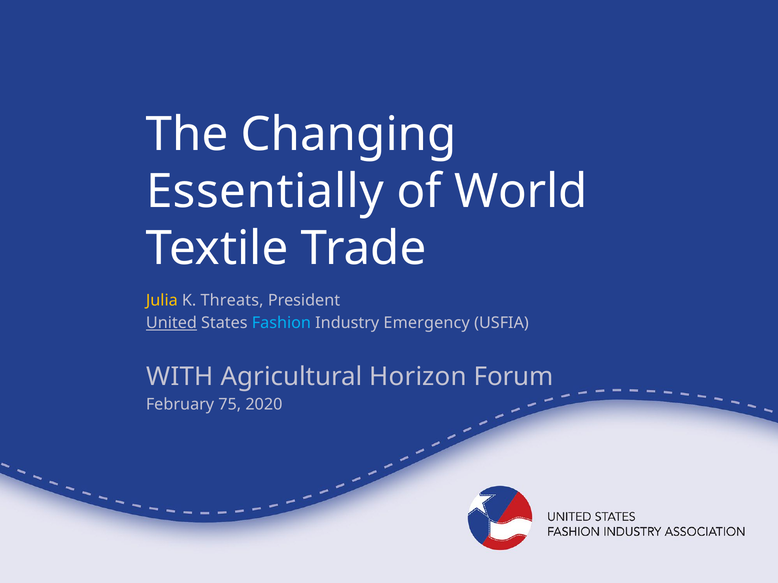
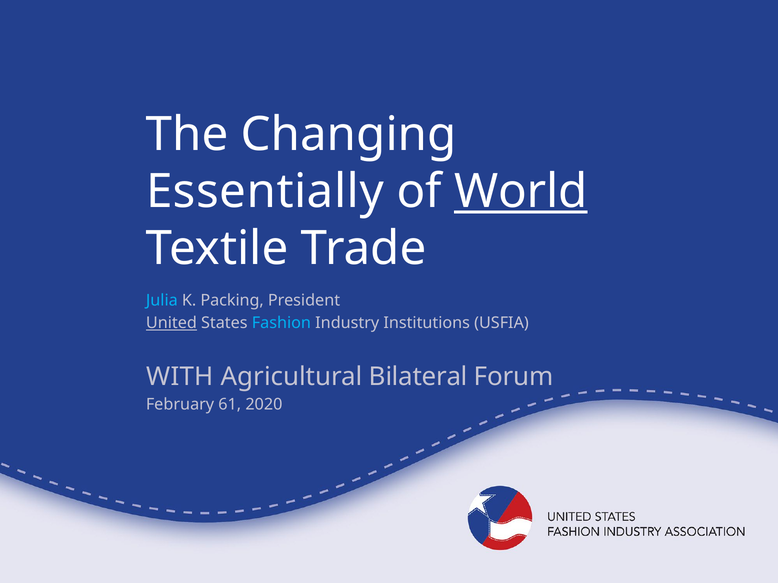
World underline: none -> present
Julia colour: yellow -> light blue
Threats: Threats -> Packing
Emergency: Emergency -> Institutions
Horizon: Horizon -> Bilateral
75: 75 -> 61
